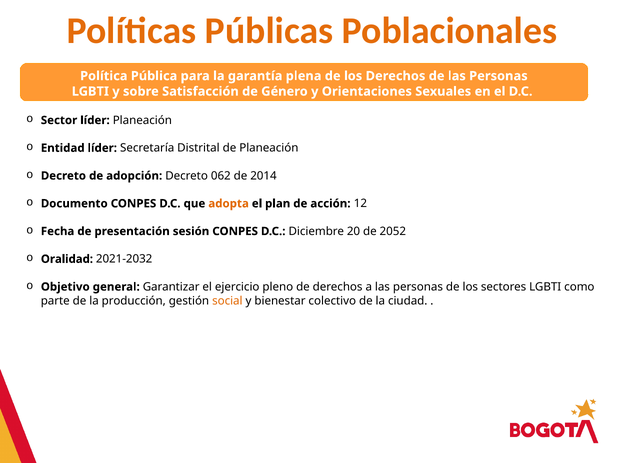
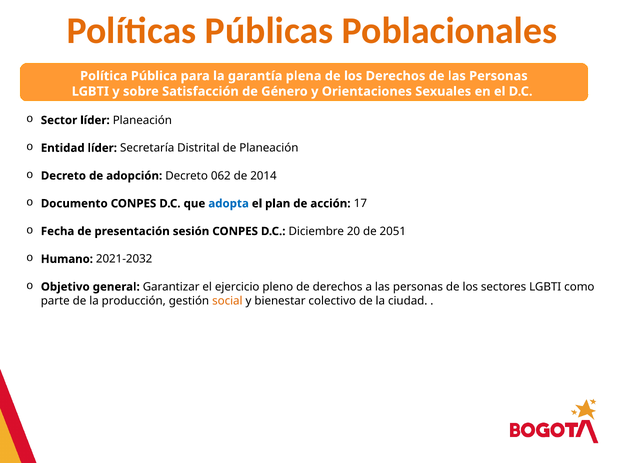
adopta colour: orange -> blue
12: 12 -> 17
2052: 2052 -> 2051
Oralidad: Oralidad -> Humano
